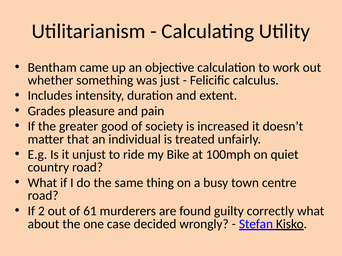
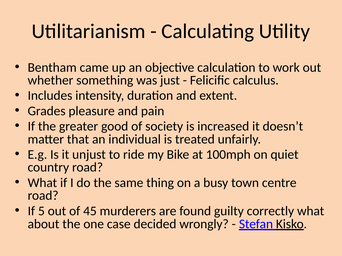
2: 2 -> 5
61: 61 -> 45
